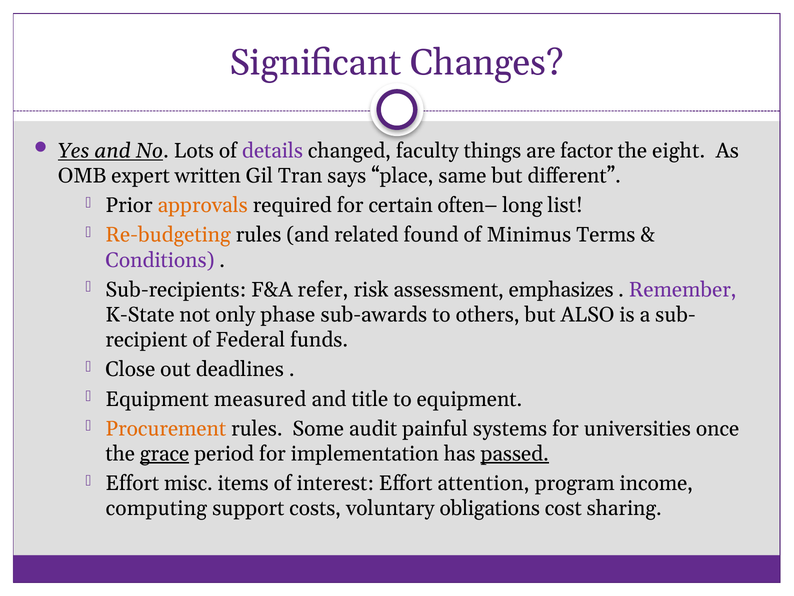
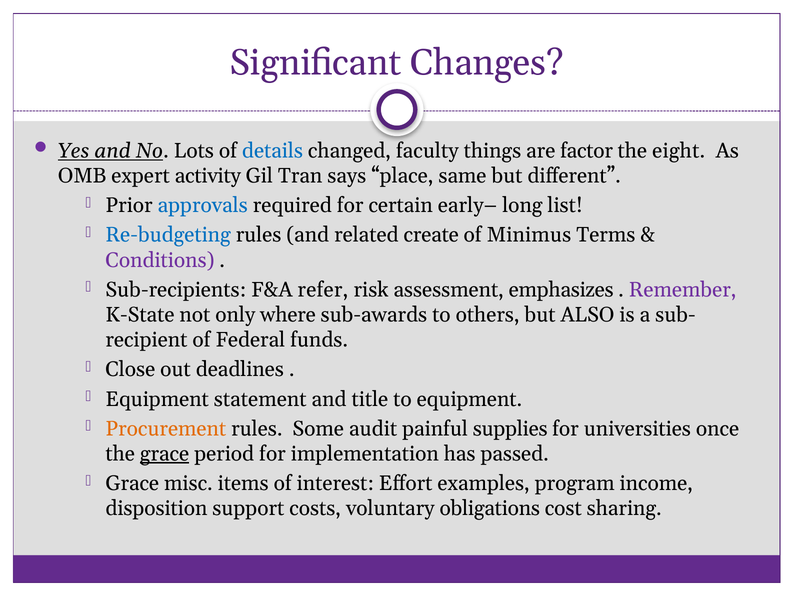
details colour: purple -> blue
written: written -> activity
approvals colour: orange -> blue
often–: often– -> early–
Re-budgeting colour: orange -> blue
found: found -> create
phase: phase -> where
measured: measured -> statement
systems: systems -> supplies
passed underline: present -> none
Effort at (132, 483): Effort -> Grace
attention: attention -> examples
computing: computing -> disposition
